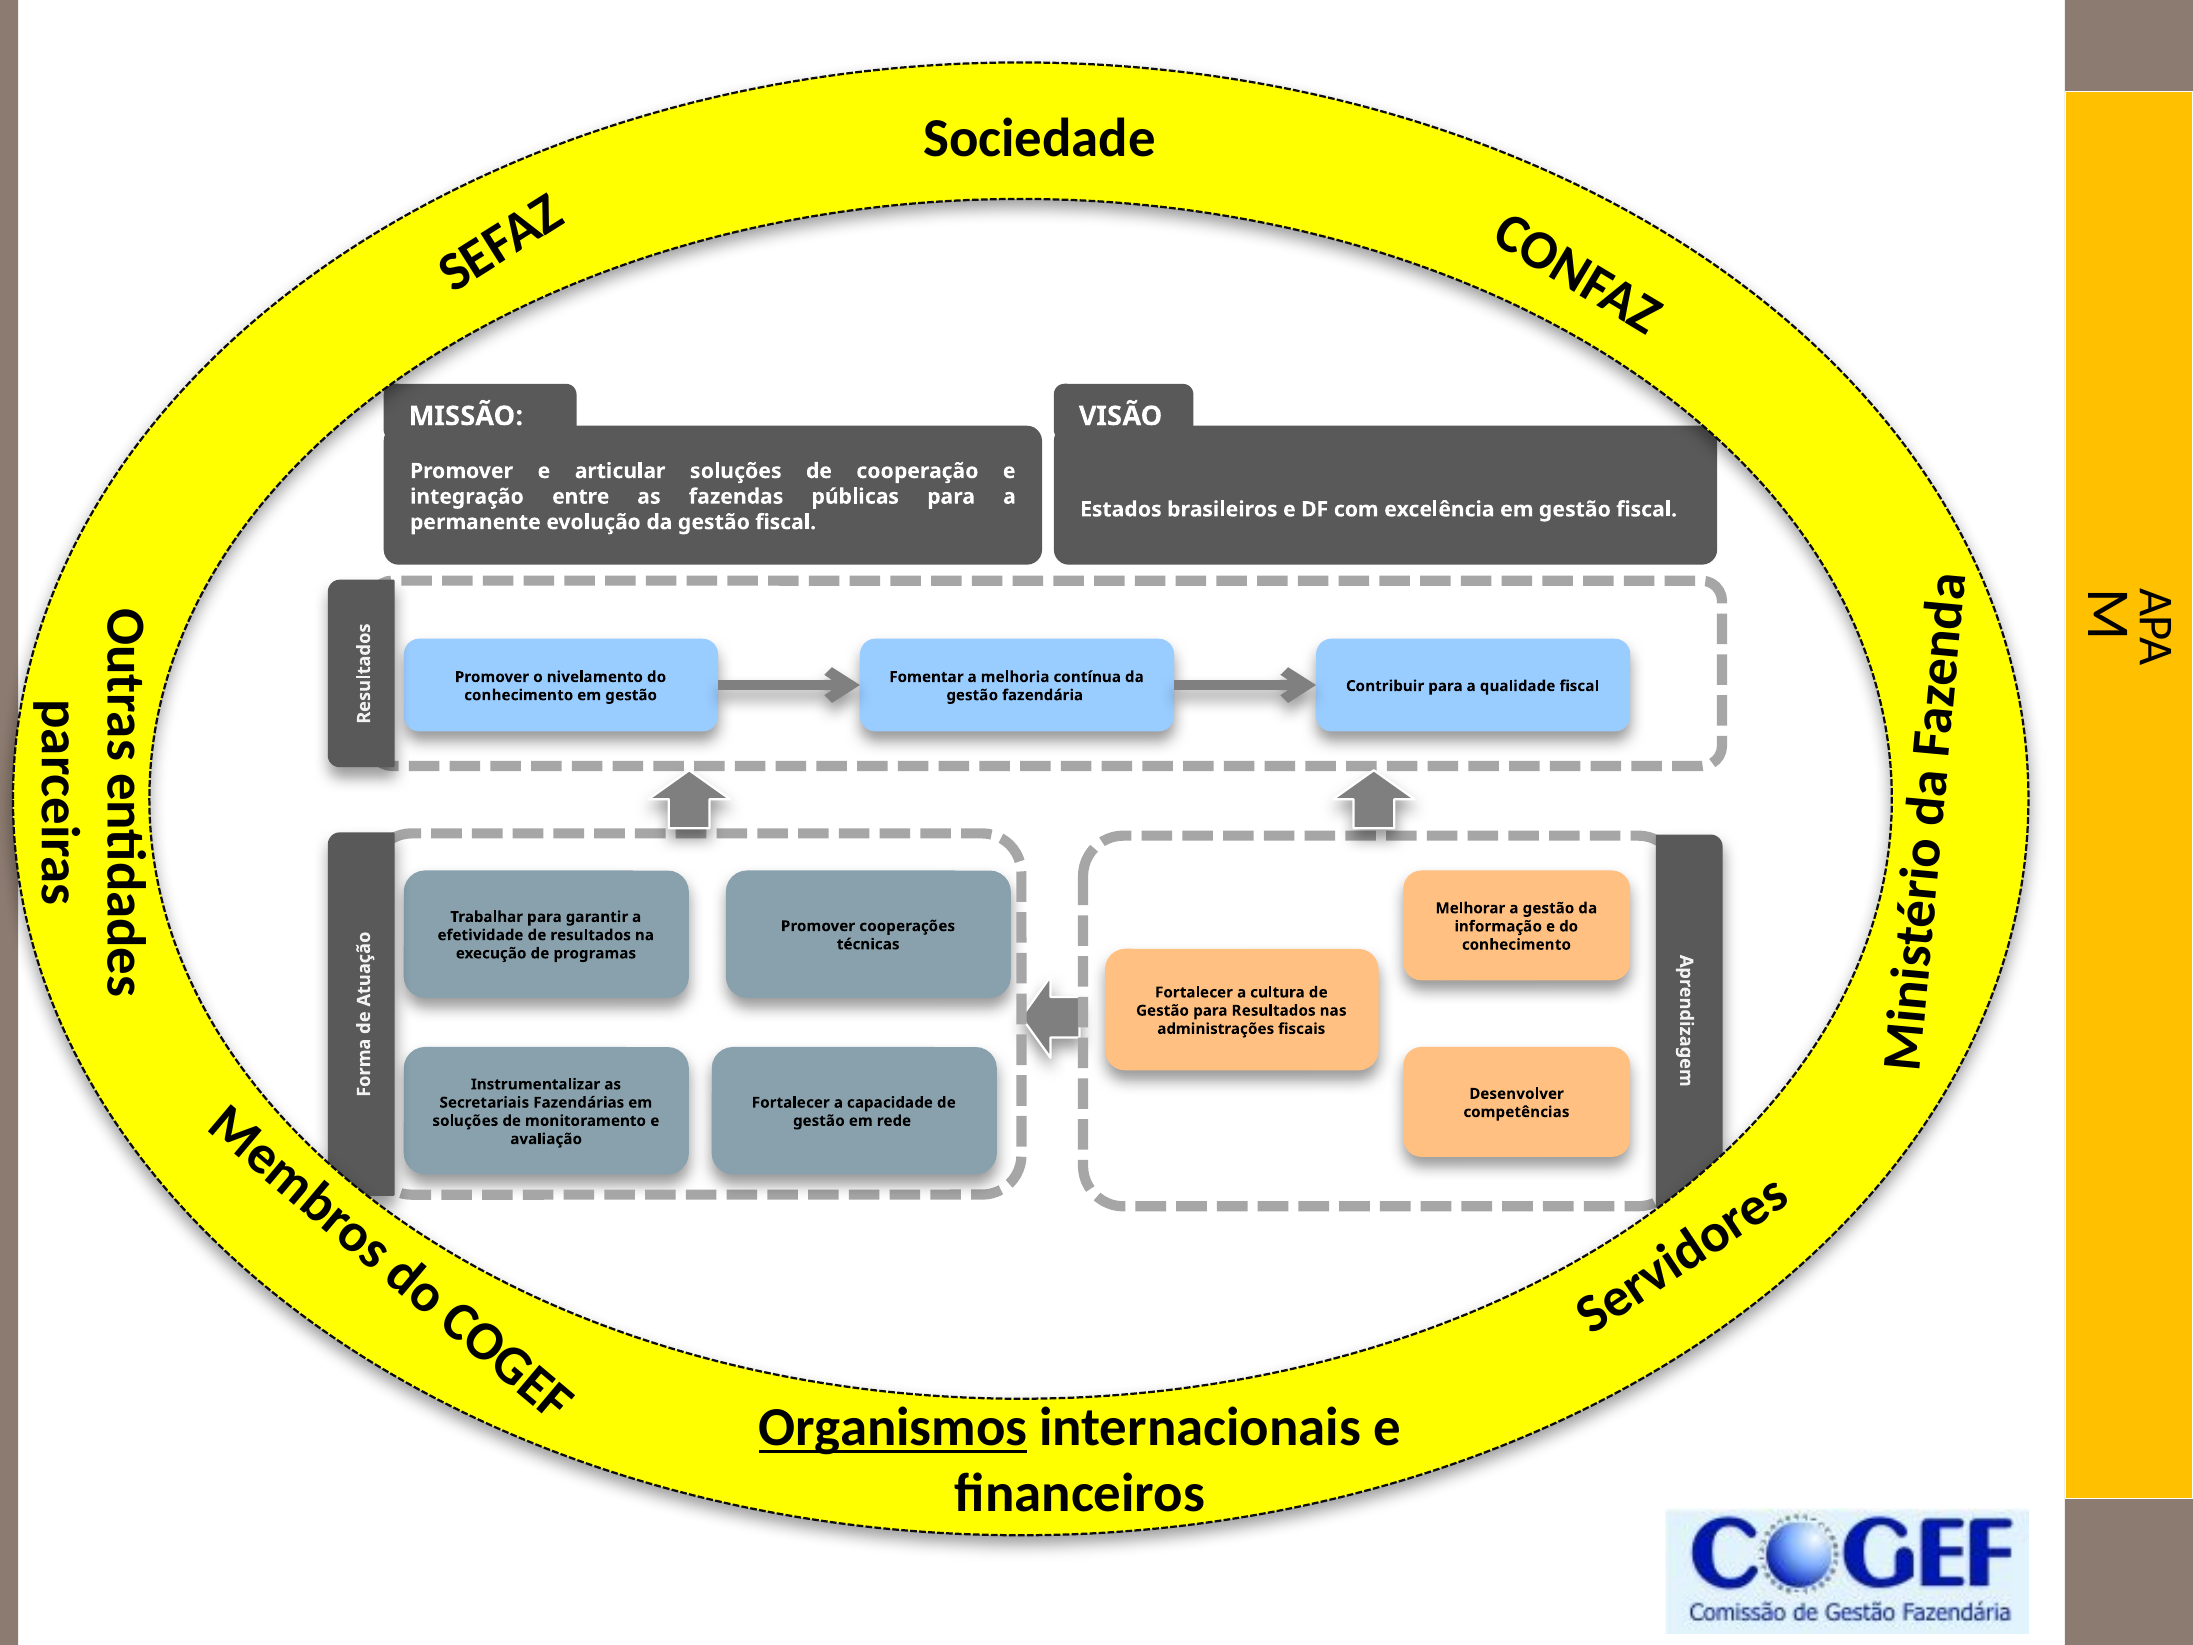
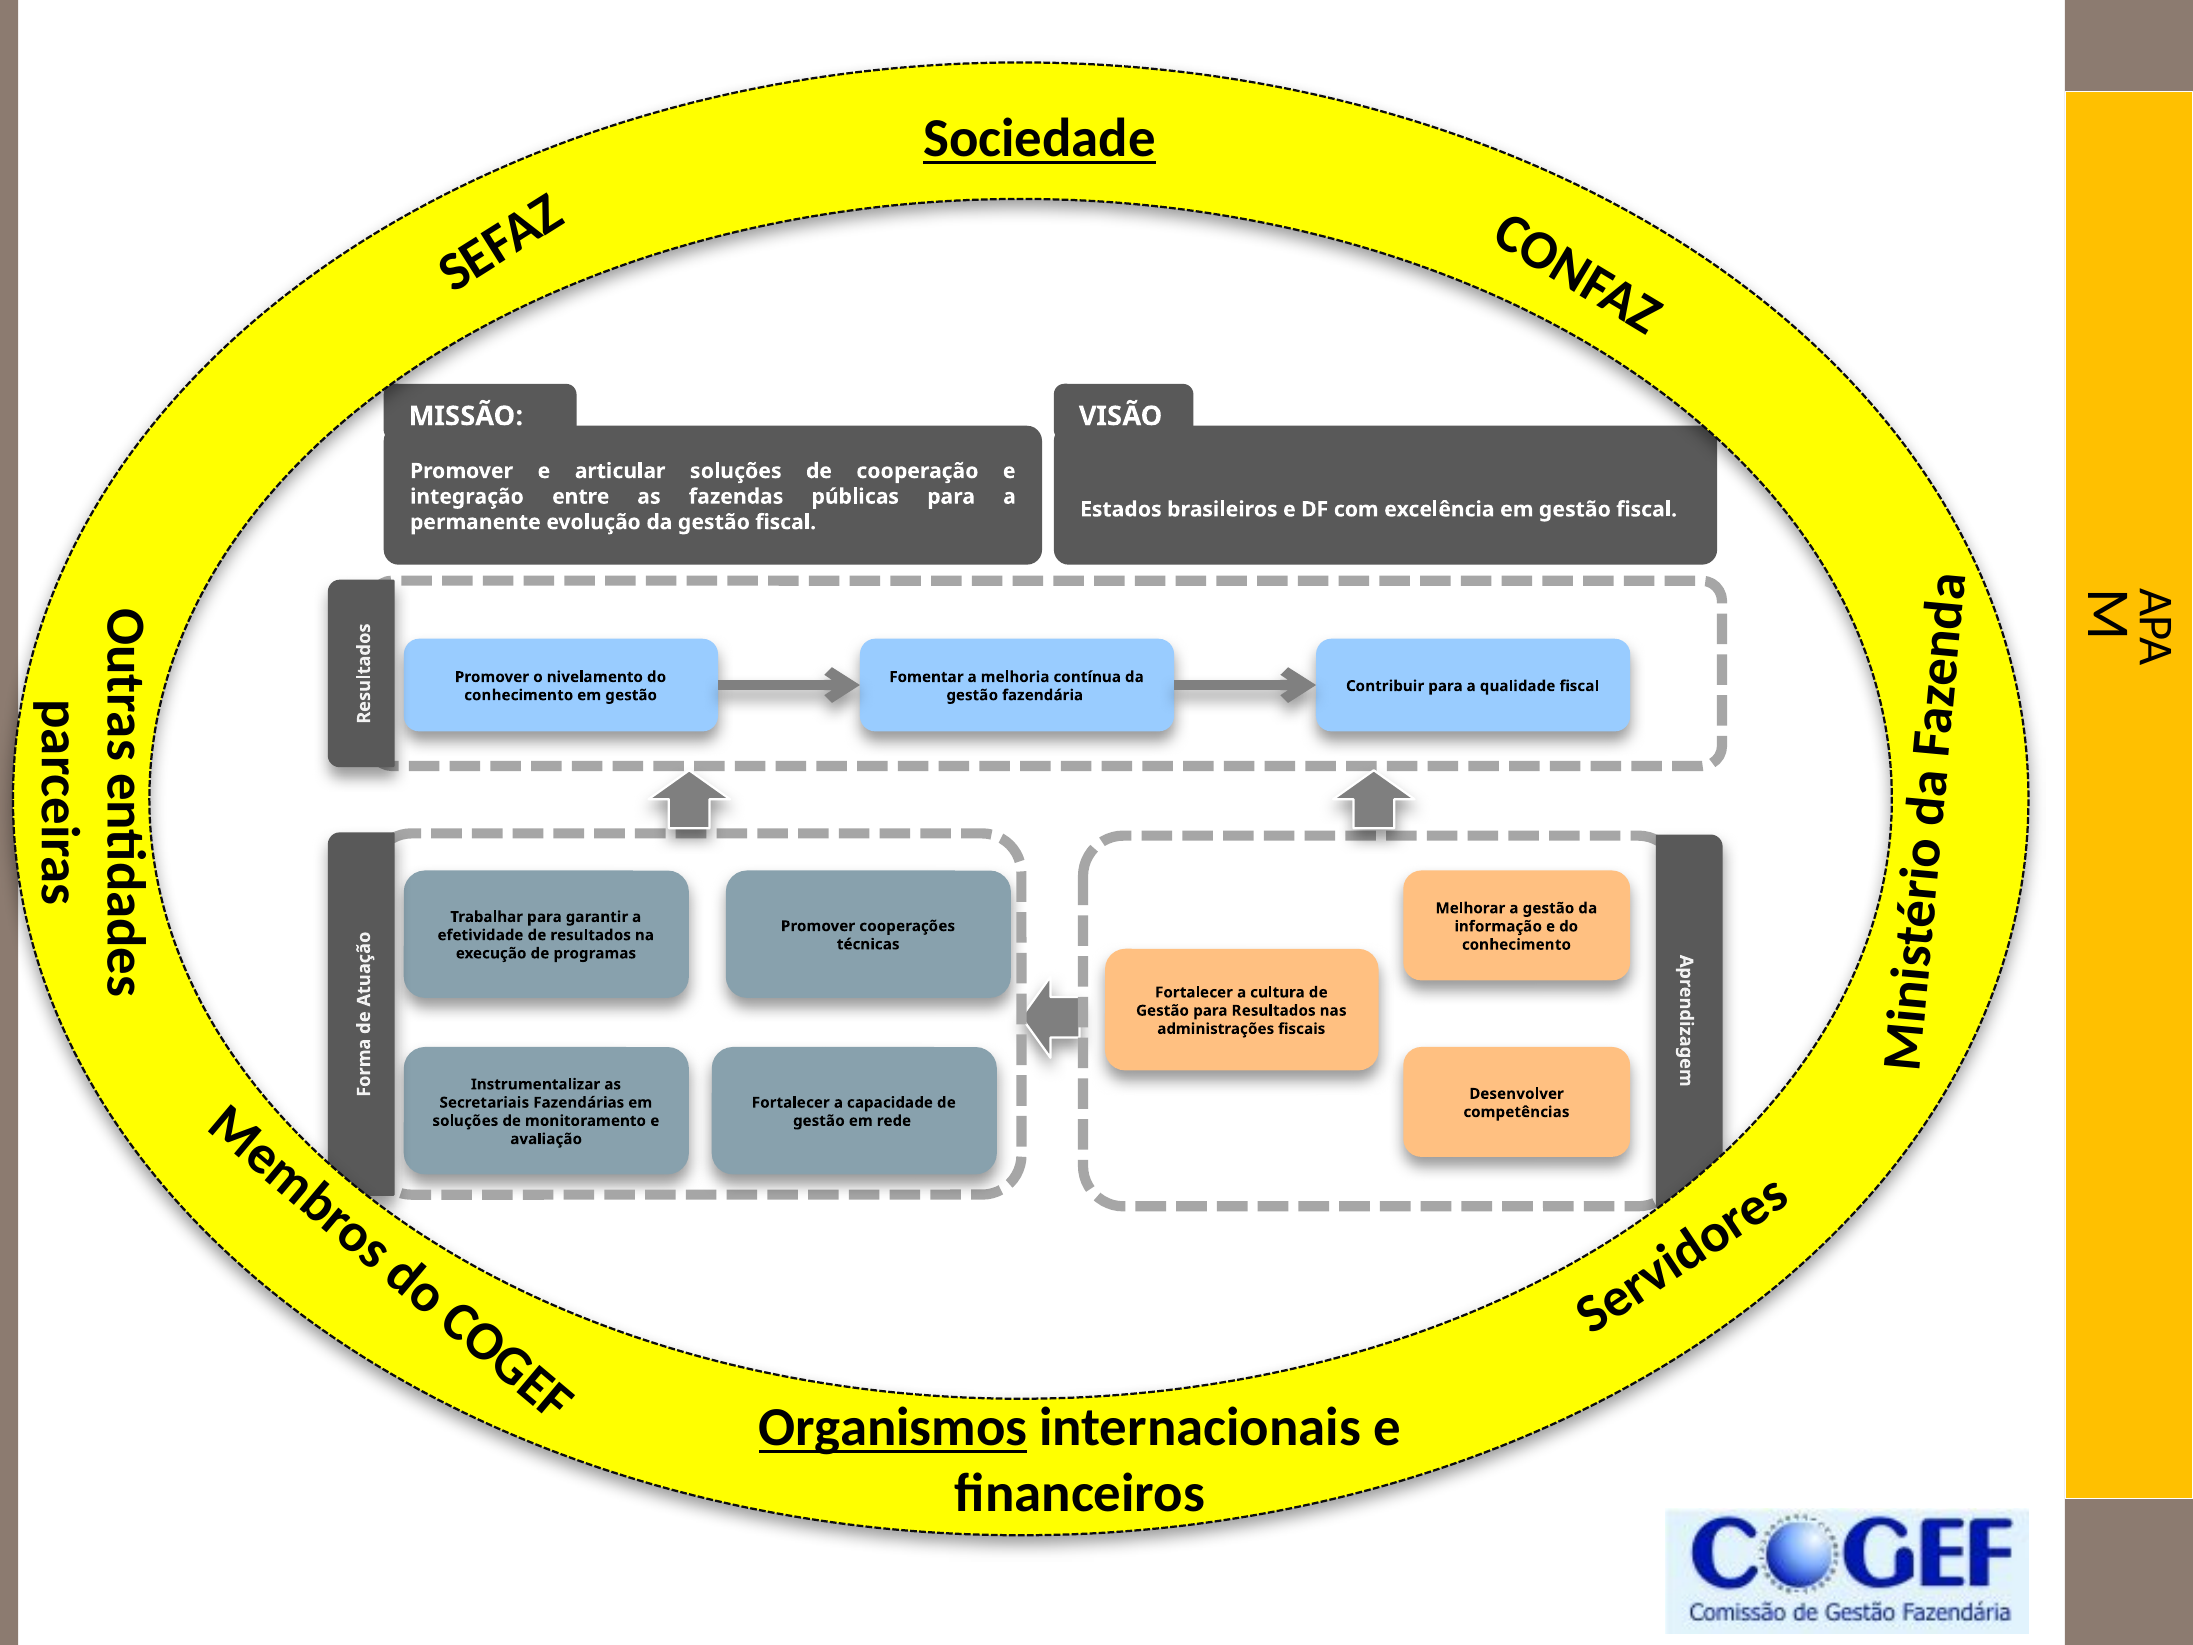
Sociedade underline: none -> present
